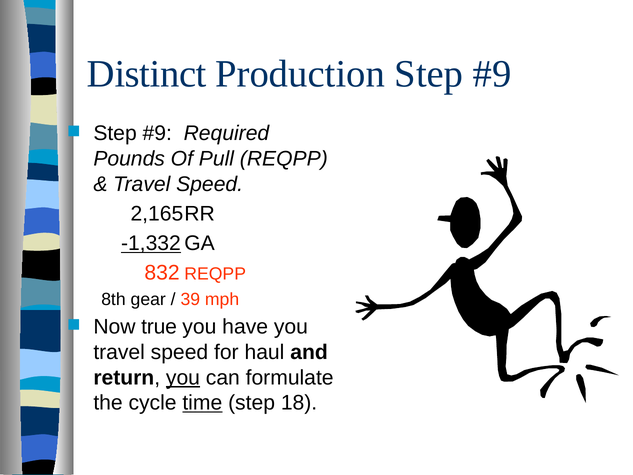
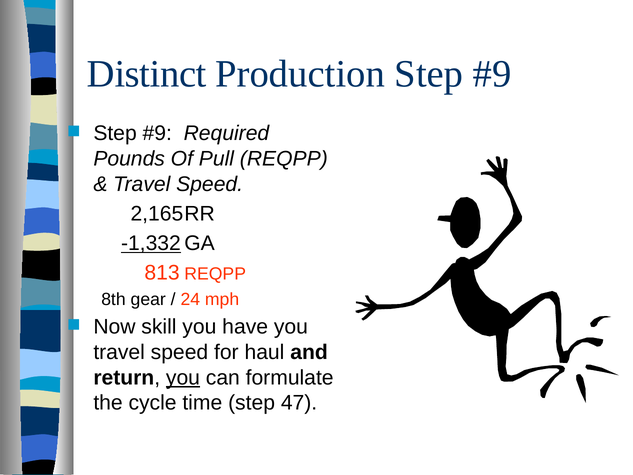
832: 832 -> 813
39: 39 -> 24
true: true -> skill
time underline: present -> none
18: 18 -> 47
